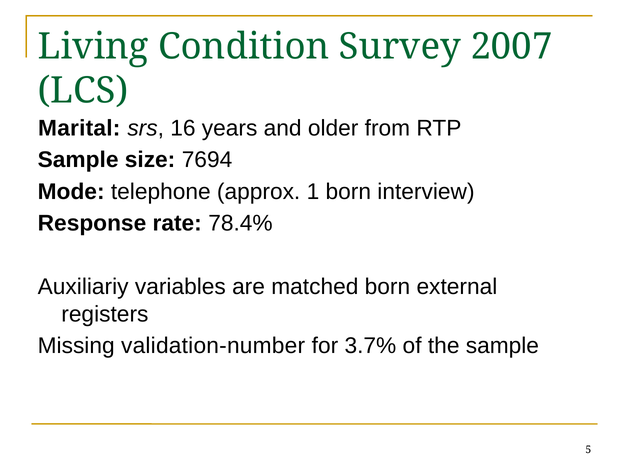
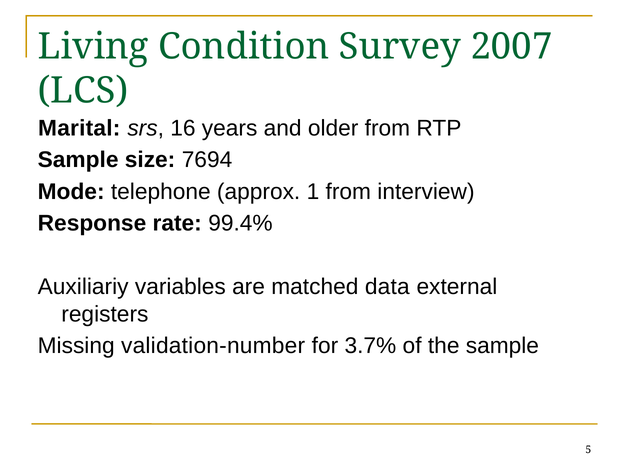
1 born: born -> from
78.4%: 78.4% -> 99.4%
matched born: born -> data
